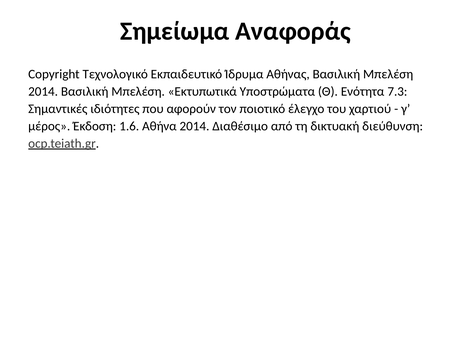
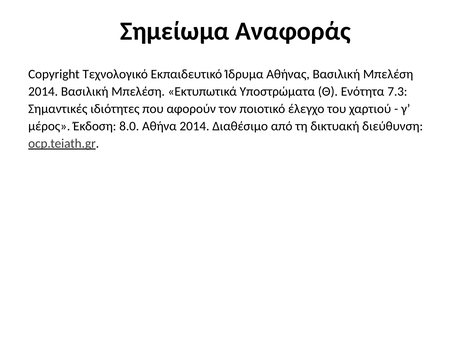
1.6: 1.6 -> 8.0
